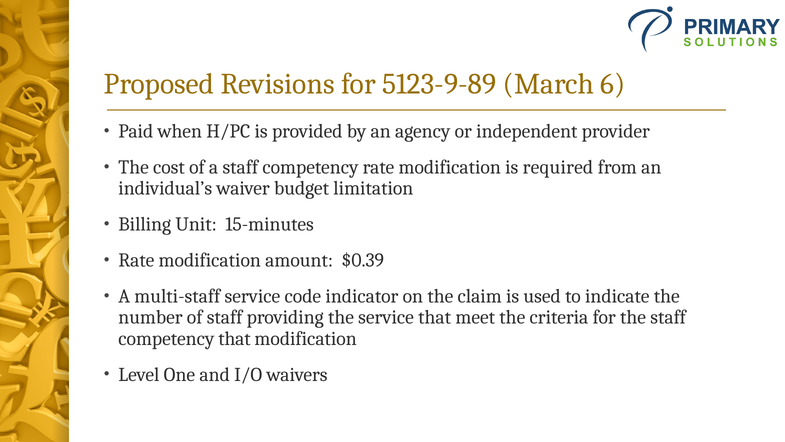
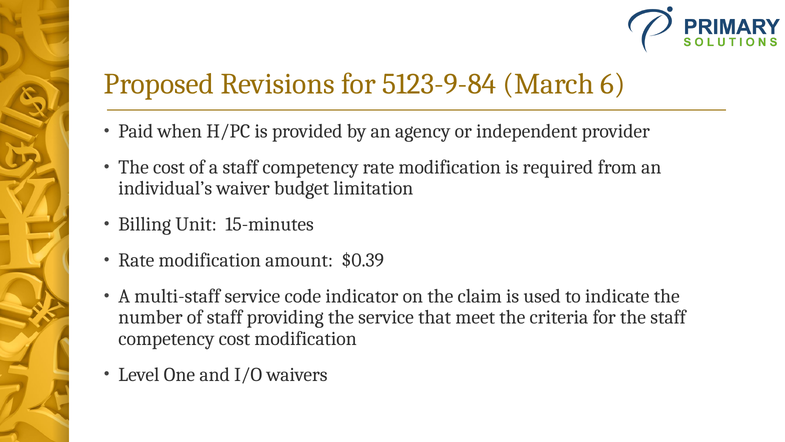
5123-9-89: 5123-9-89 -> 5123-9-84
competency that: that -> cost
